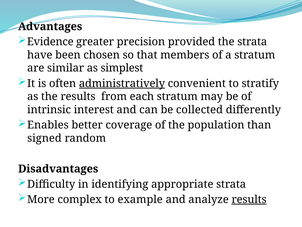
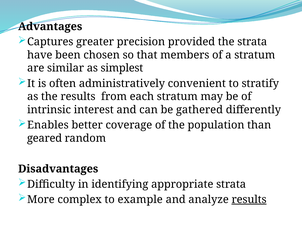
Evidence: Evidence -> Captures
administratively underline: present -> none
collected: collected -> gathered
signed: signed -> geared
